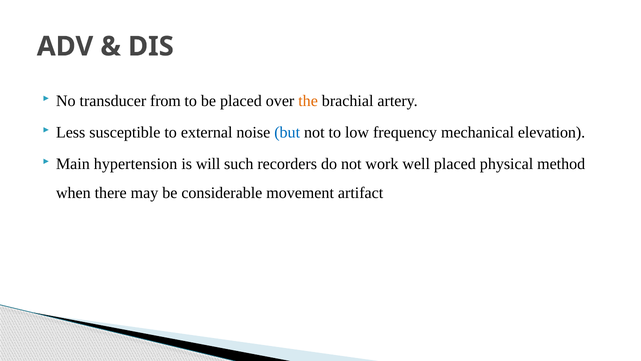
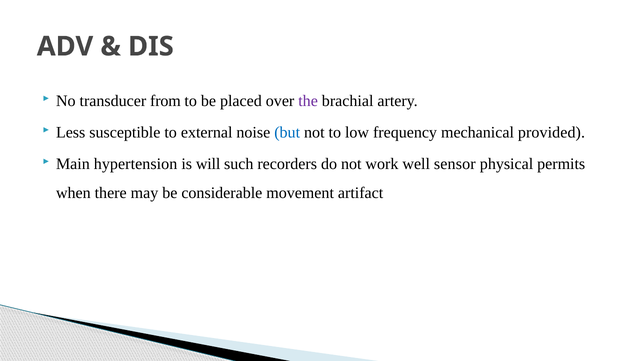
the colour: orange -> purple
elevation: elevation -> provided
well placed: placed -> sensor
method: method -> permits
